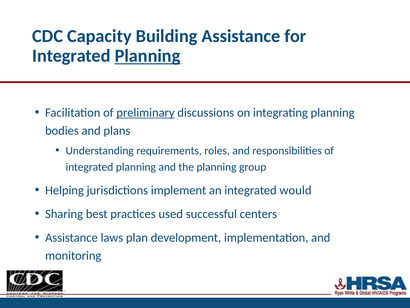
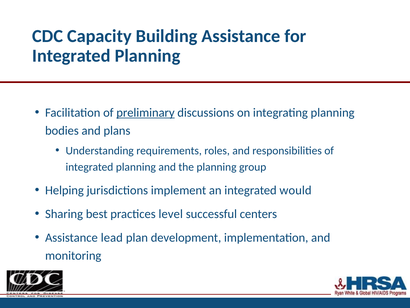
Planning at (148, 56) underline: present -> none
used: used -> level
laws: laws -> lead
